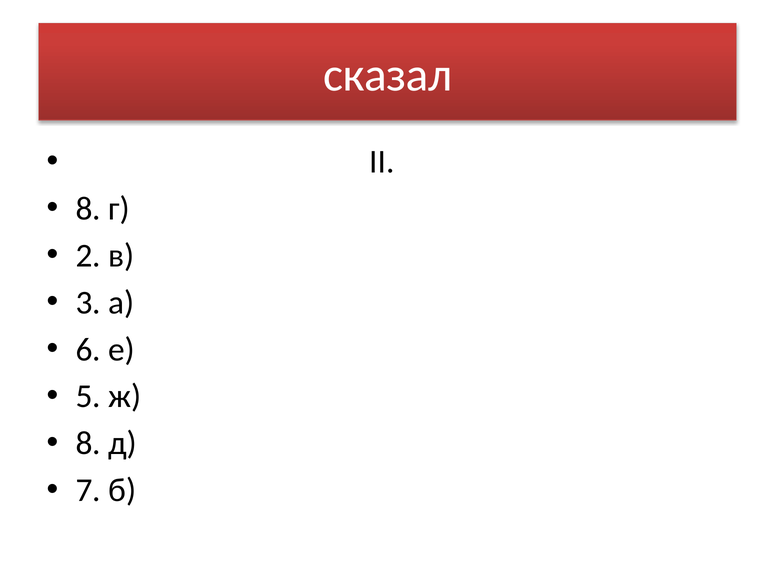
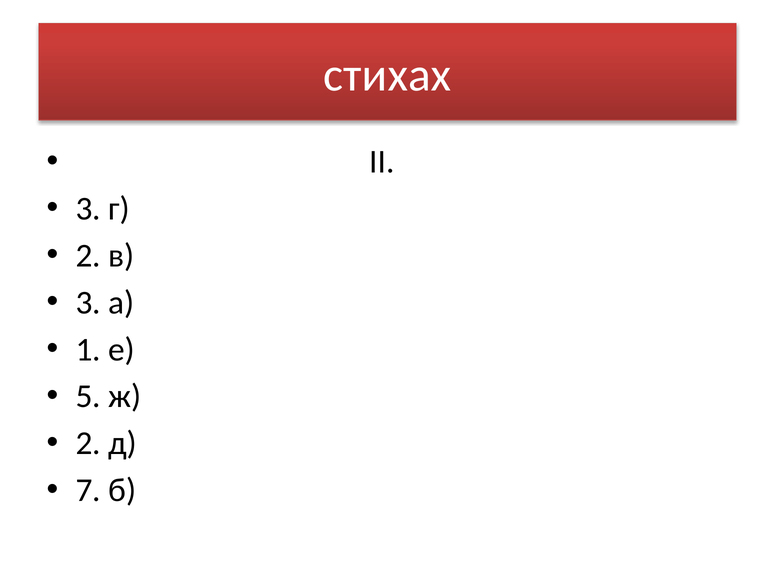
сказал: сказал -> стихах
8 at (88, 209): 8 -> 3
6: 6 -> 1
8 at (88, 444): 8 -> 2
